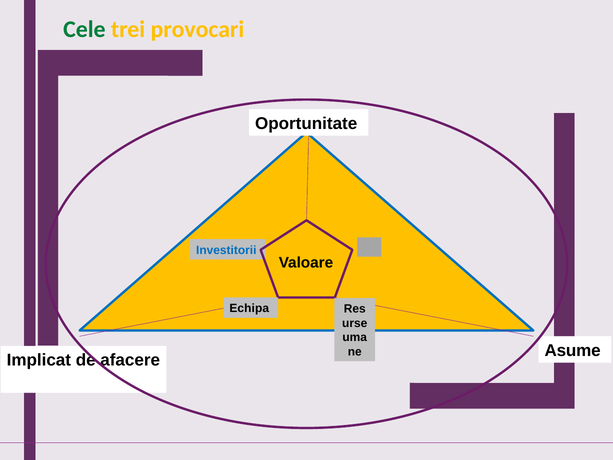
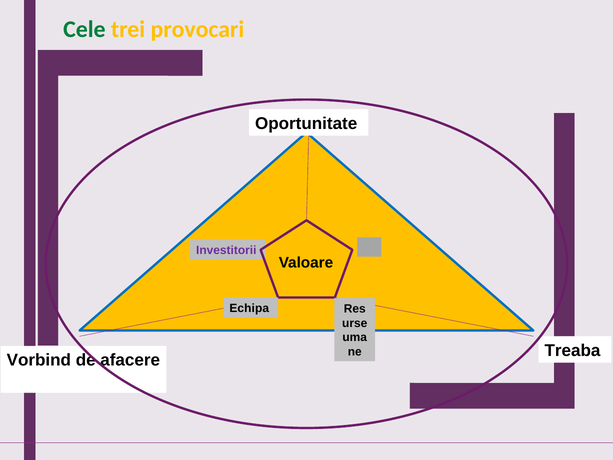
Investitorii colour: blue -> purple
Asume: Asume -> Treaba
Implicat: Implicat -> Vorbind
